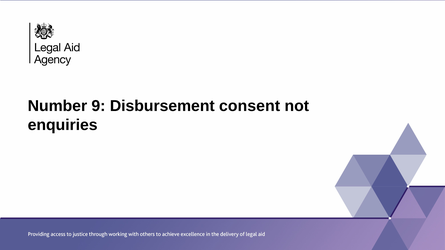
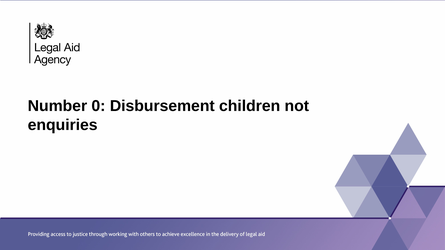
9: 9 -> 0
consent: consent -> children
